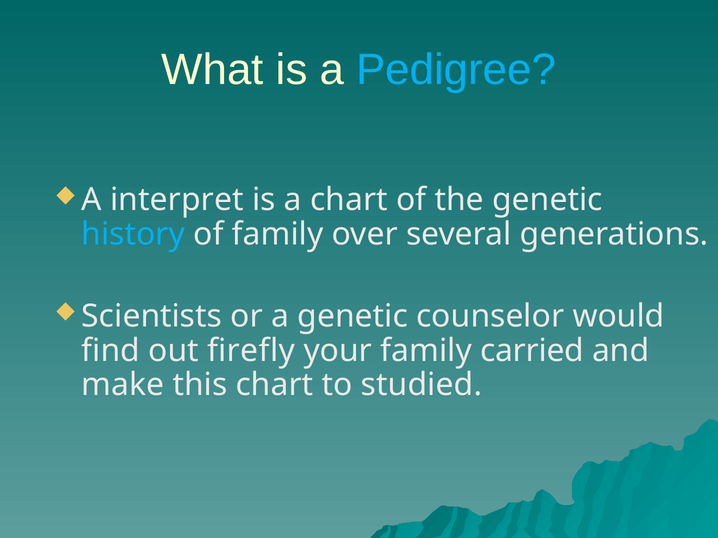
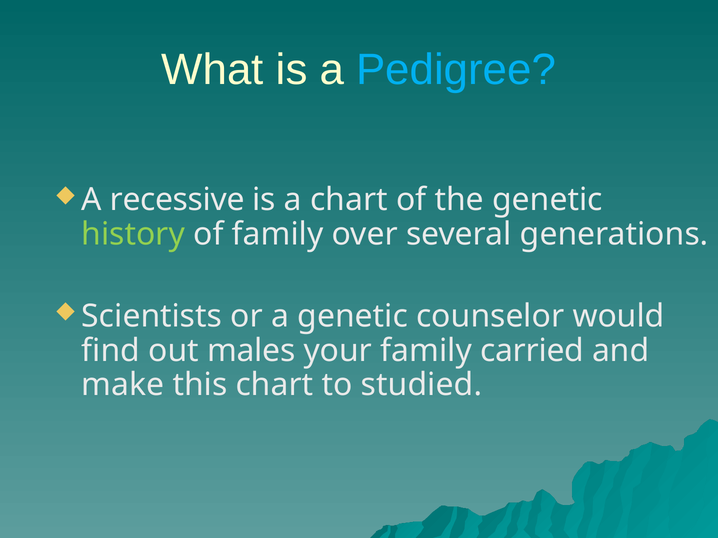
interpret: interpret -> recessive
history colour: light blue -> light green
firefly: firefly -> males
